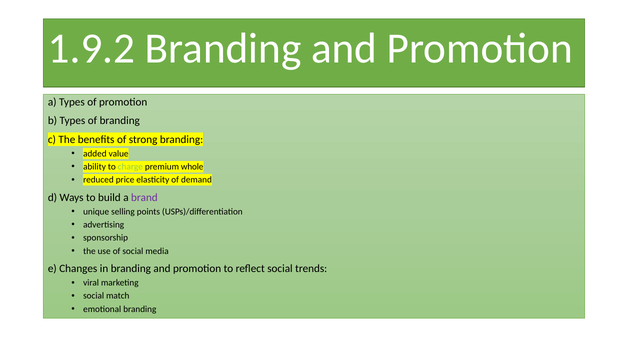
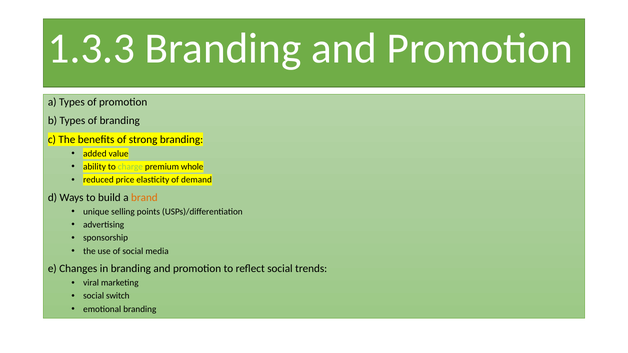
1.9.2: 1.9.2 -> 1.3.3
brand colour: purple -> orange
match: match -> switch
